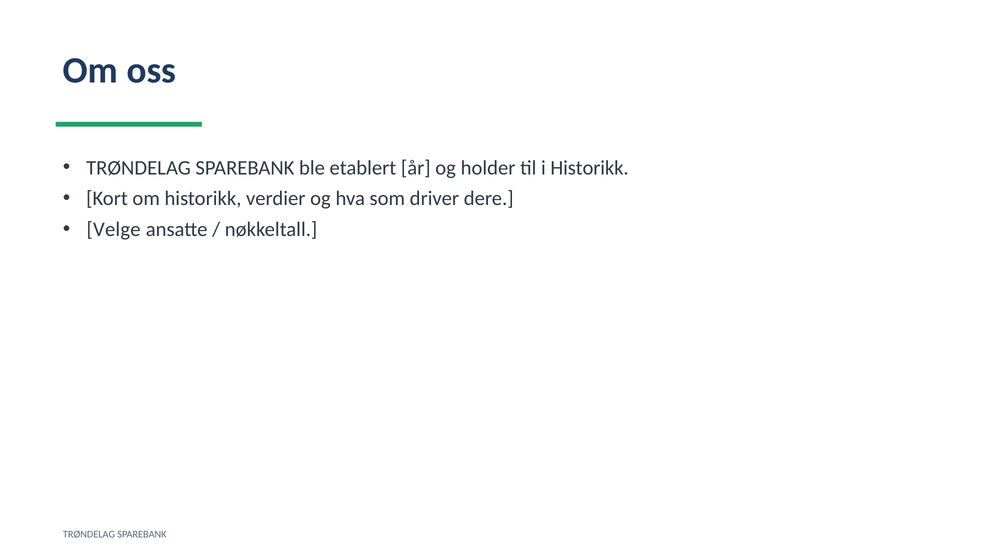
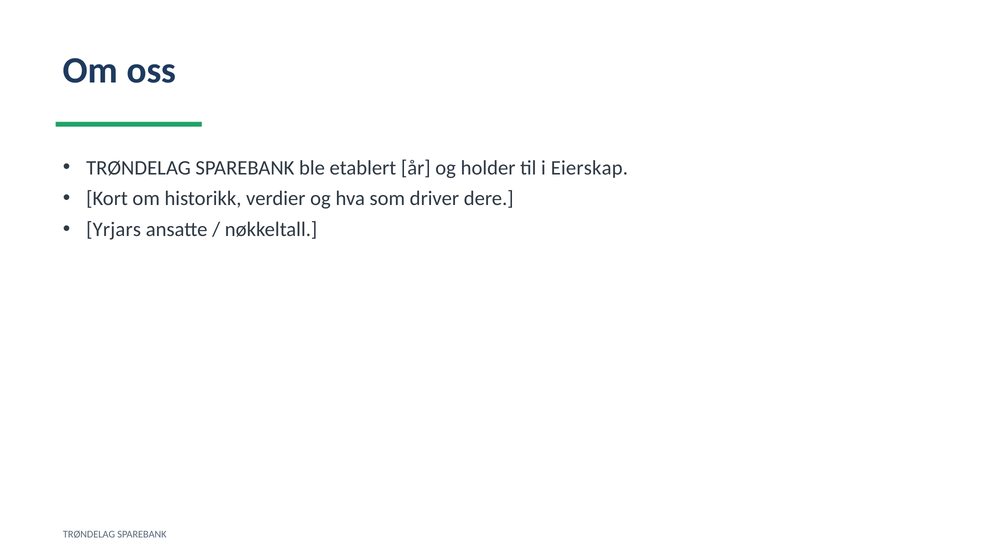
i Historikk: Historikk -> Eierskap
Velge: Velge -> Yrjars
